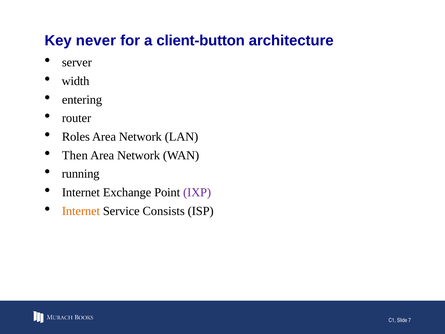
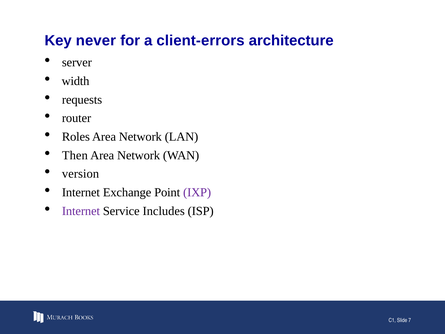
client-button: client-button -> client-errors
entering: entering -> requests
running: running -> version
Internet at (81, 211) colour: orange -> purple
Consists: Consists -> Includes
